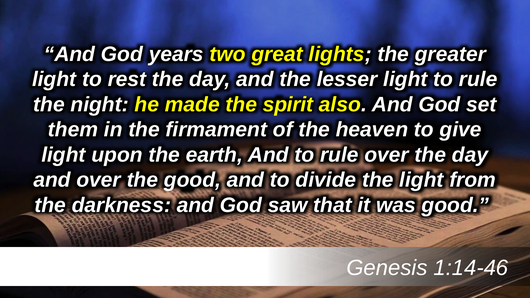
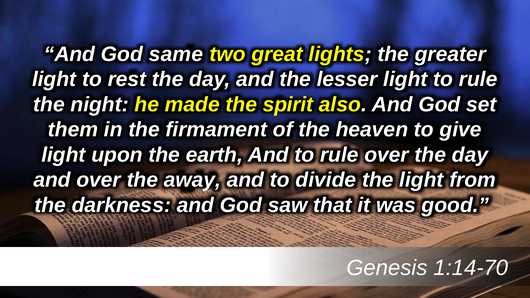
years: years -> same
the good: good -> away
1:14-46: 1:14-46 -> 1:14-70
